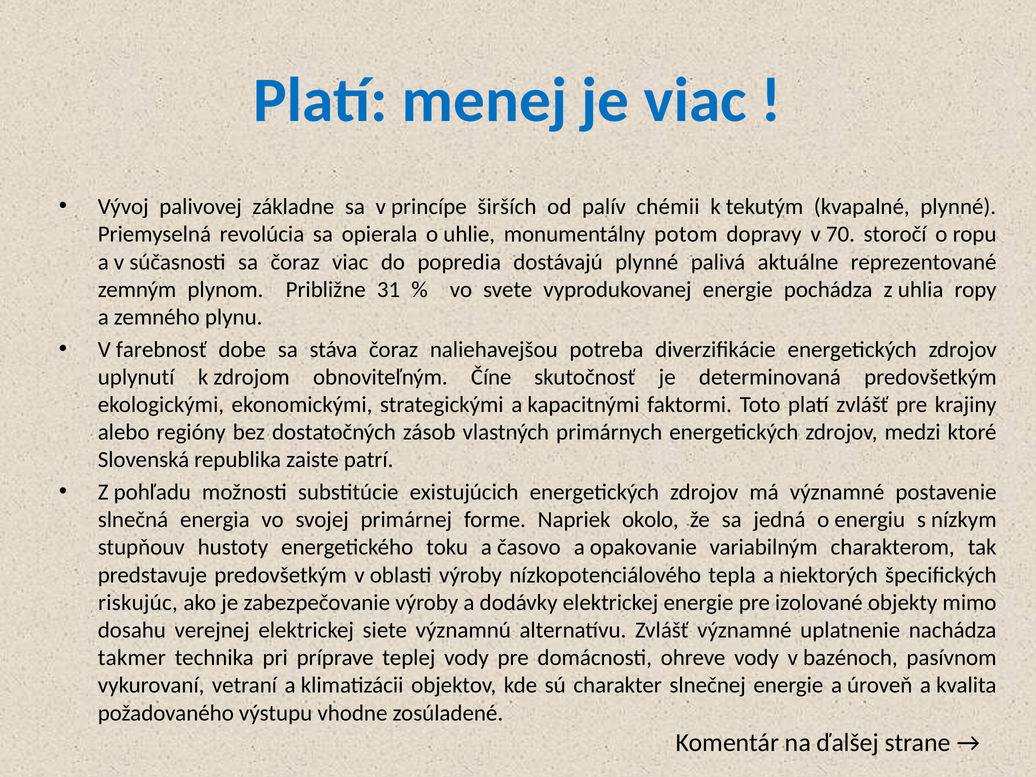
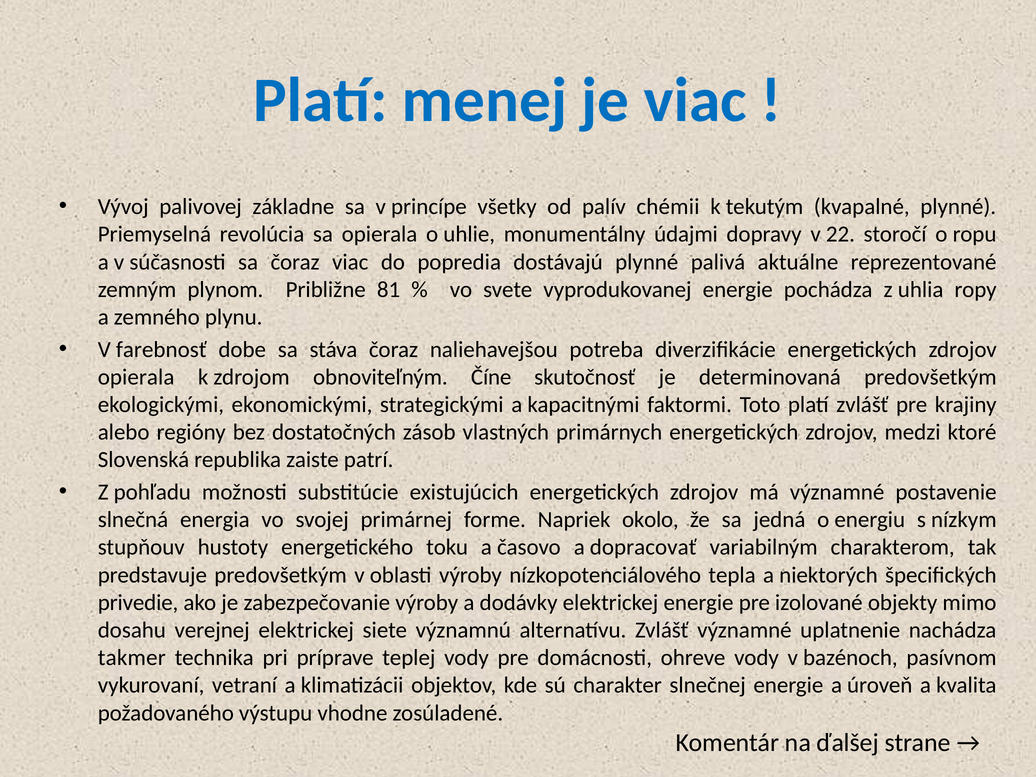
širších: širších -> všetky
potom: potom -> údajmi
70: 70 -> 22
31: 31 -> 81
uplynutí at (136, 377): uplynutí -> opierala
opakovanie: opakovanie -> dopracovať
riskujúc: riskujúc -> privedie
